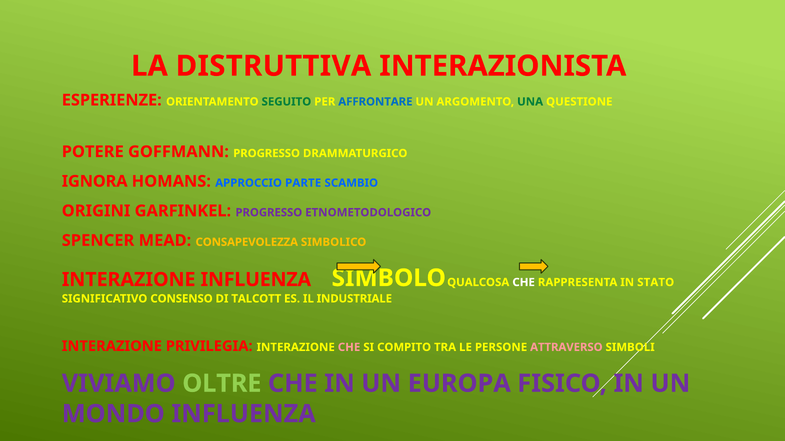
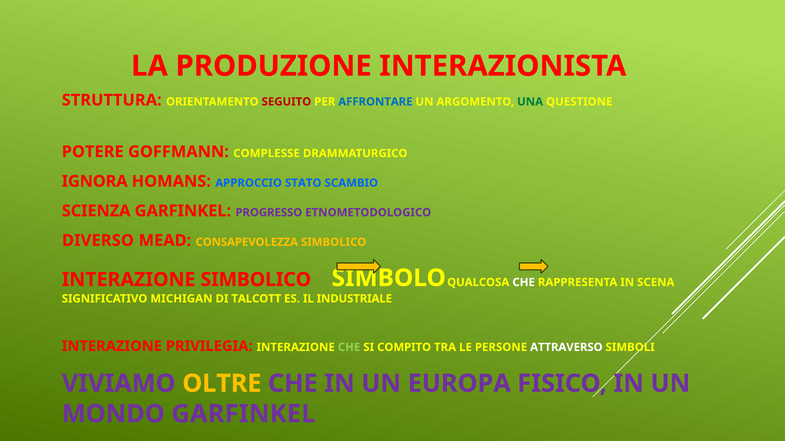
DISTRUTTIVA: DISTRUTTIVA -> PRODUZIONE
ESPERIENZE: ESPERIENZE -> STRUTTURA
SEGUITO colour: green -> red
GOFFMANN PROGRESSO: PROGRESSO -> COMPLESSE
PARTE: PARTE -> STATO
ORIGINI: ORIGINI -> SCIENZA
SPENCER: SPENCER -> DIVERSO
INTERAZIONE INFLUENZA: INFLUENZA -> SIMBOLICO
STATO: STATO -> SCENA
CONSENSO: CONSENSO -> MICHIGAN
CHE at (349, 348) colour: pink -> light green
ATTRAVERSO colour: pink -> white
OLTRE colour: light green -> yellow
MONDO INFLUENZA: INFLUENZA -> GARFINKEL
